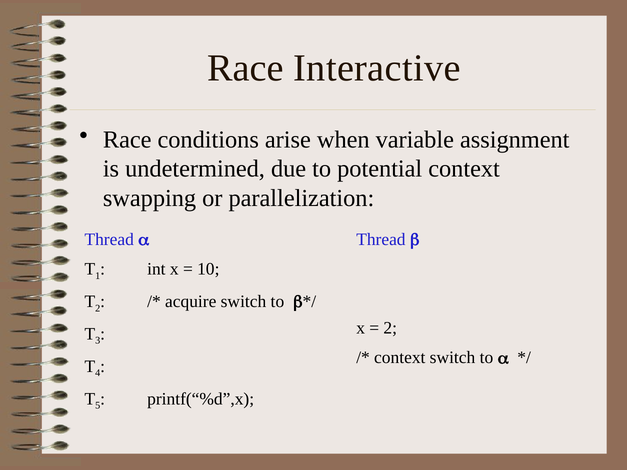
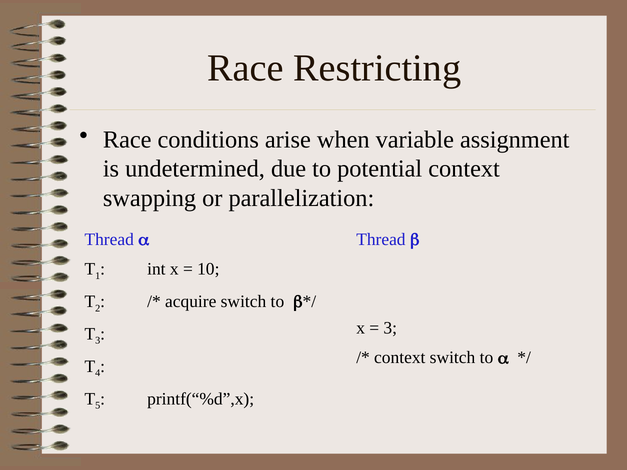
Interactive: Interactive -> Restricting
2 at (390, 328): 2 -> 3
